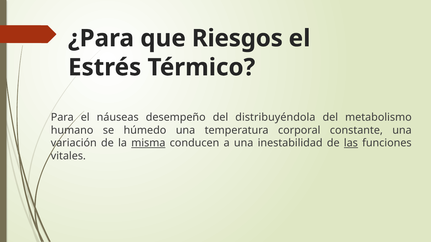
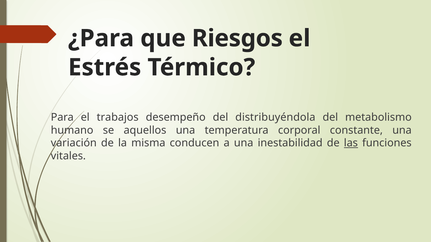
náuseas: náuseas -> trabajos
húmedo: húmedo -> aquellos
misma underline: present -> none
